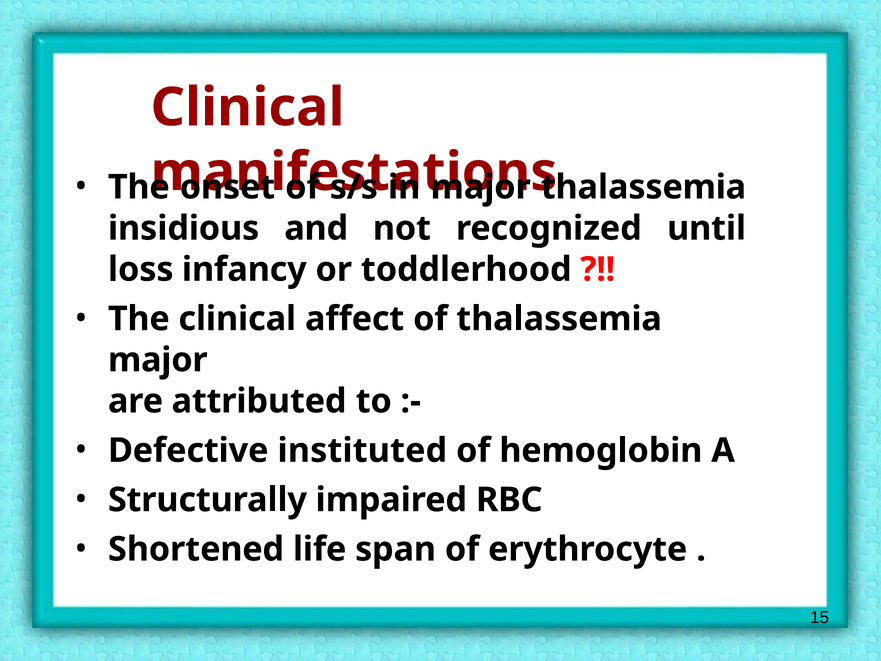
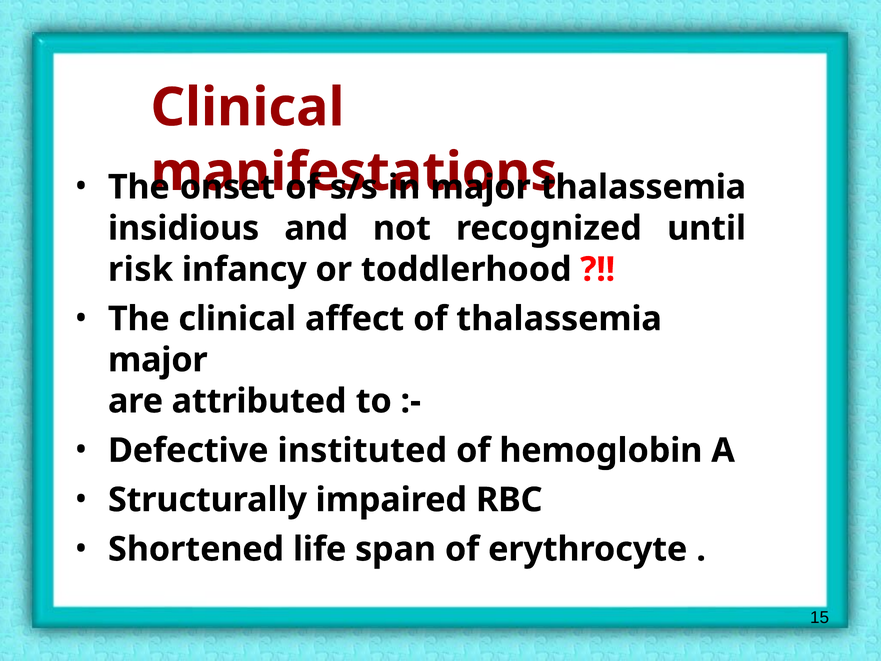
loss: loss -> risk
